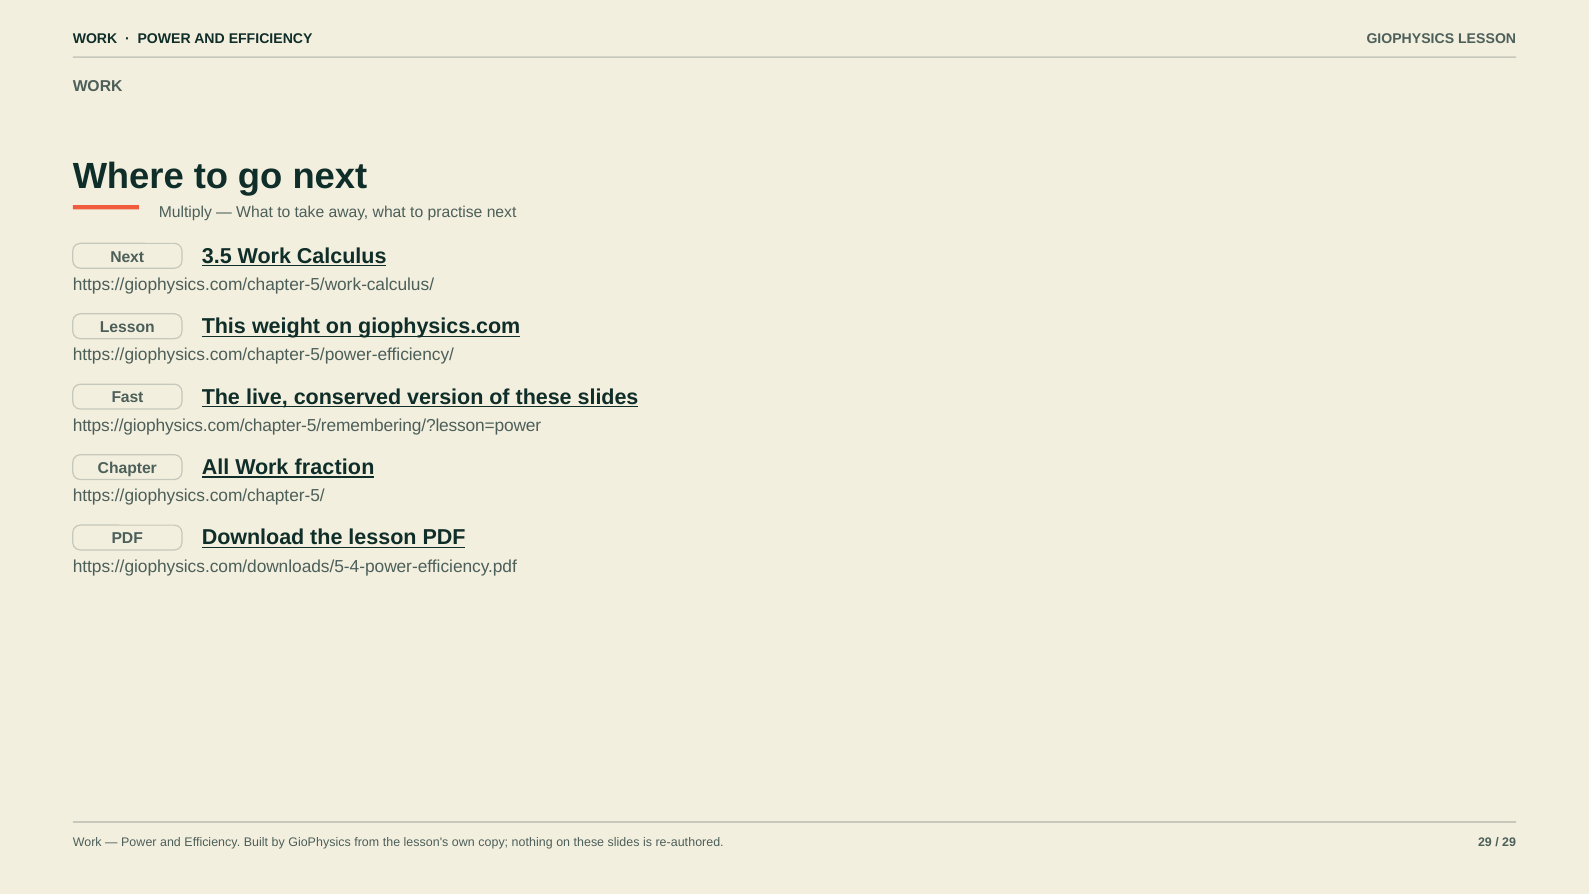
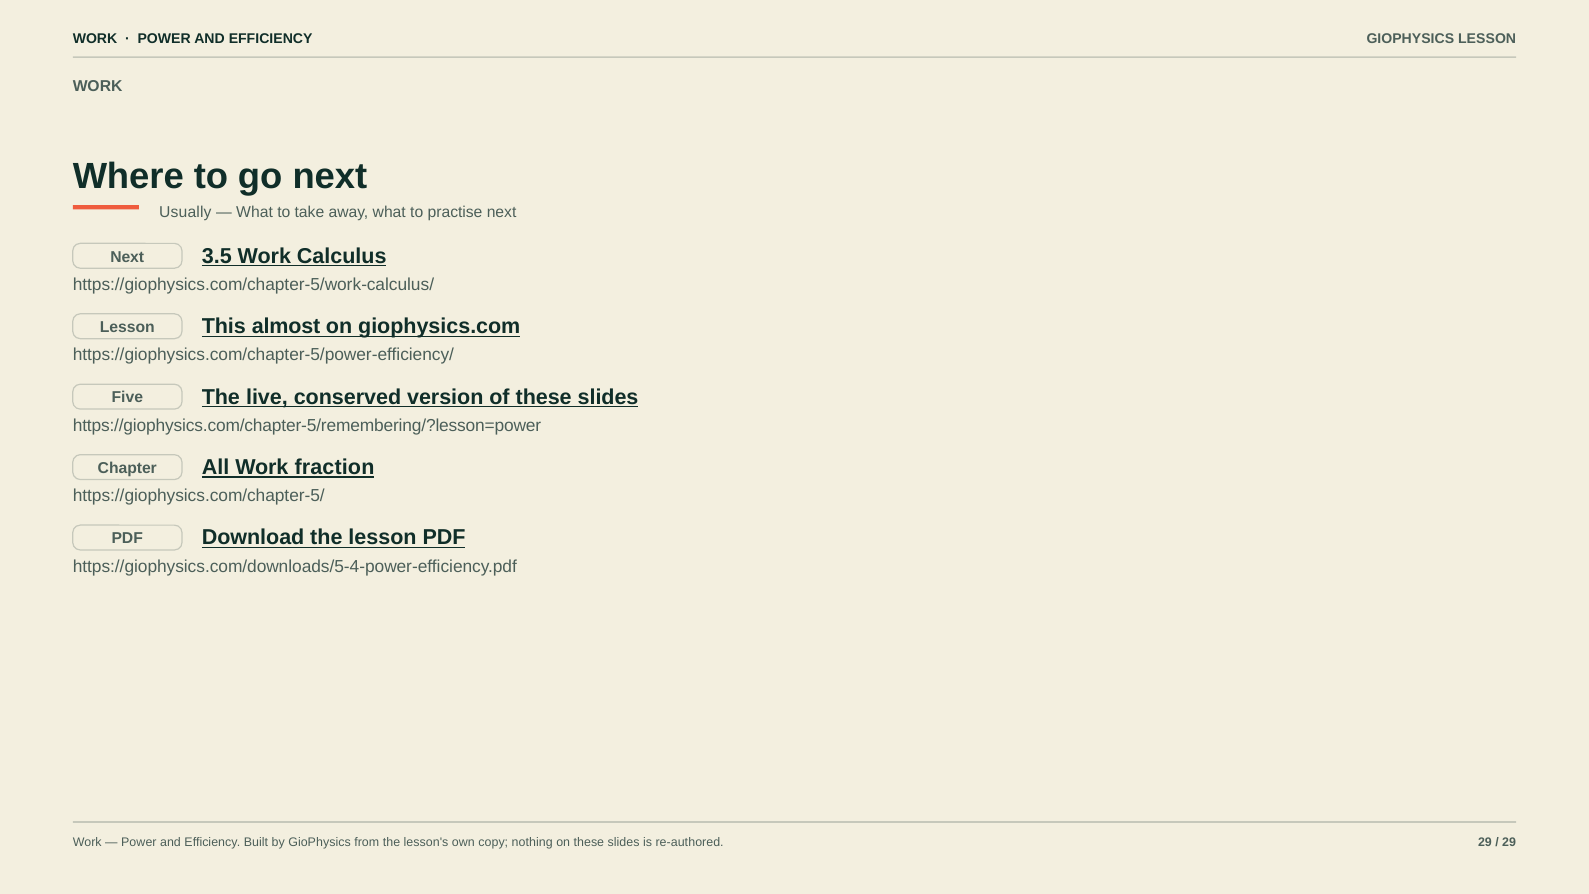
Multiply: Multiply -> Usually
weight: weight -> almost
Fast: Fast -> Five
